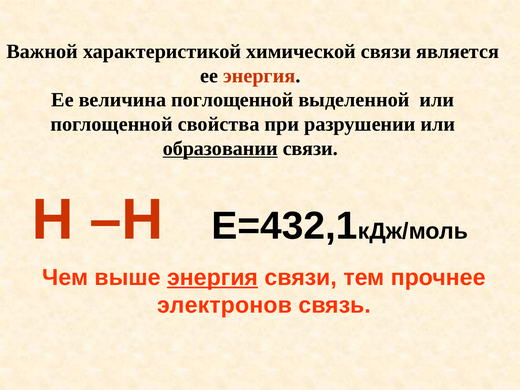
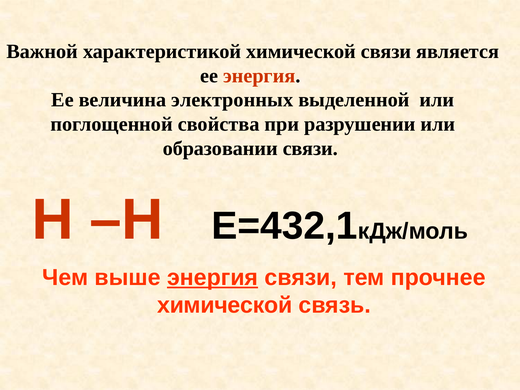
величина поглощенной: поглощенной -> электронных
образовании underline: present -> none
электронов at (225, 305): электронов -> химической
